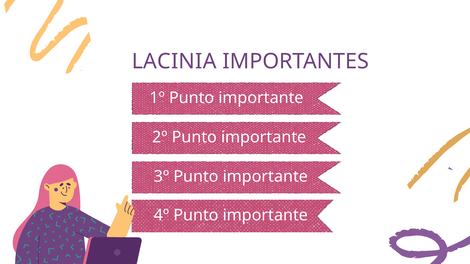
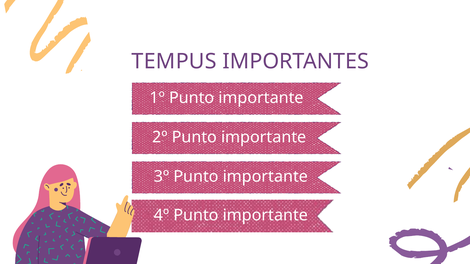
LACINIA: LACINIA -> TEMPUS
